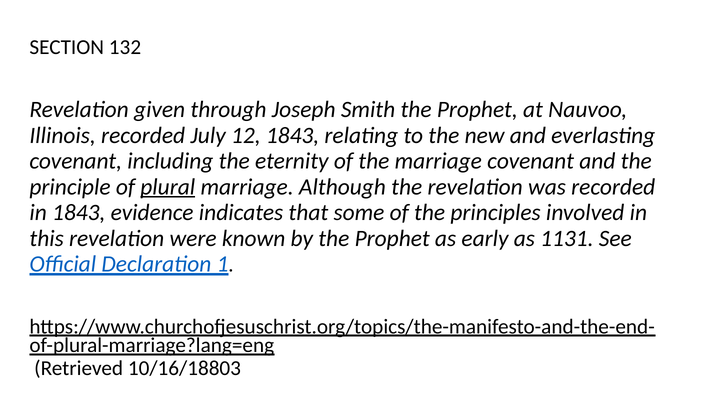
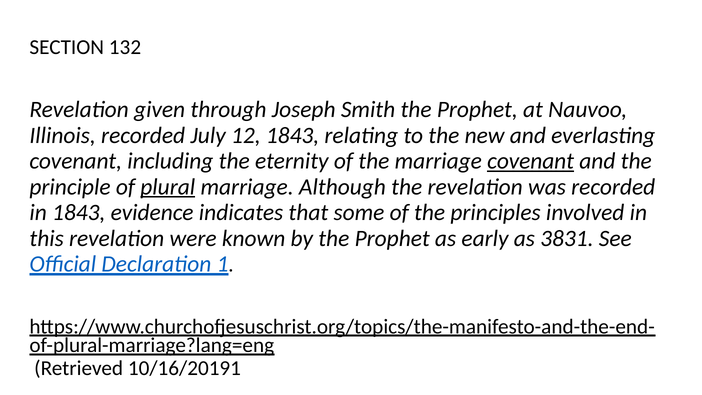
covenant at (531, 161) underline: none -> present
1131: 1131 -> 3831
10/16/18803: 10/16/18803 -> 10/16/20191
